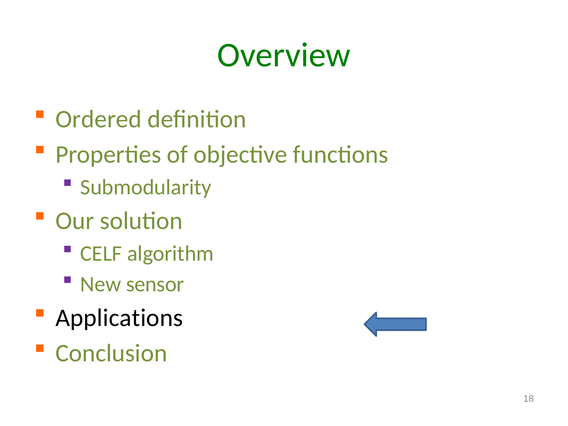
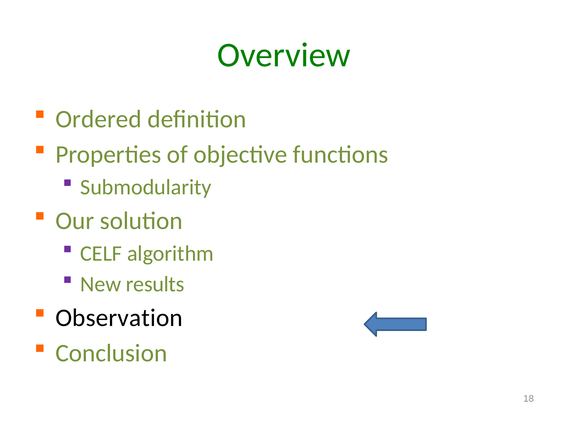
sensor: sensor -> results
Applications: Applications -> Observation
